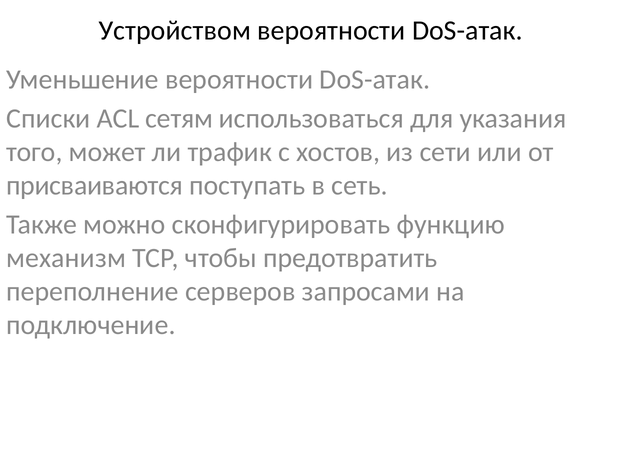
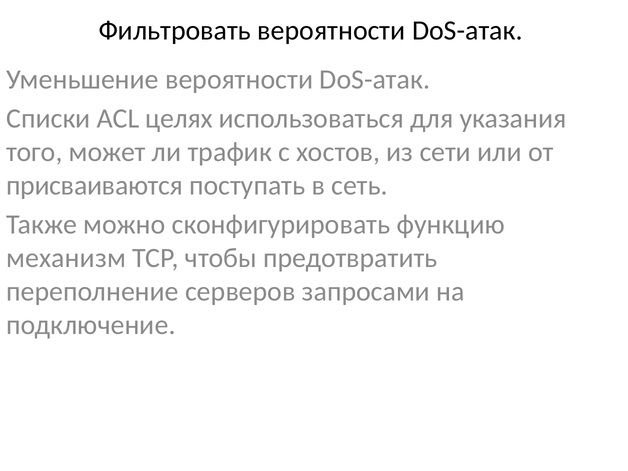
Устройством: Устройством -> Фильтровать
сетям: сетям -> целях
